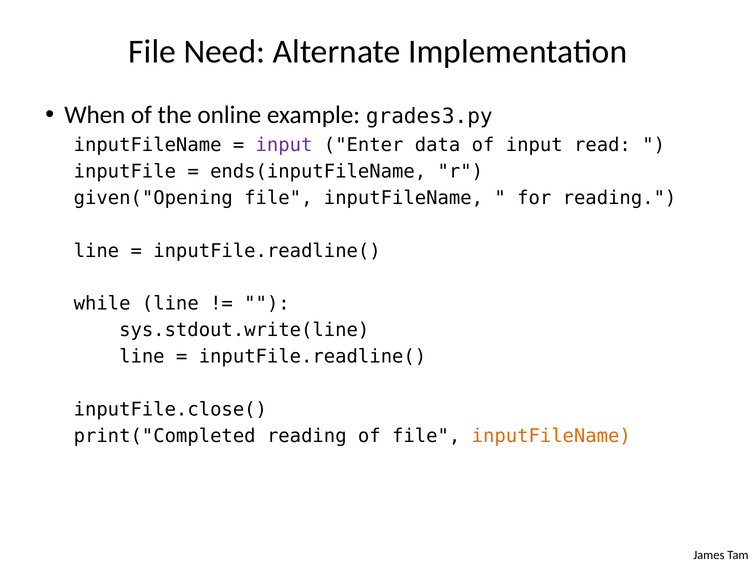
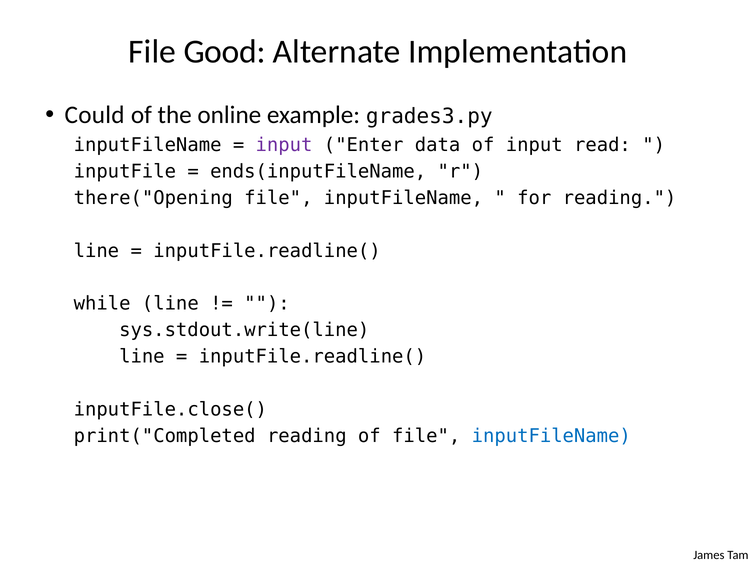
Need: Need -> Good
When: When -> Could
given("Opening: given("Opening -> there("Opening
inputFileName at (551, 436) colour: orange -> blue
